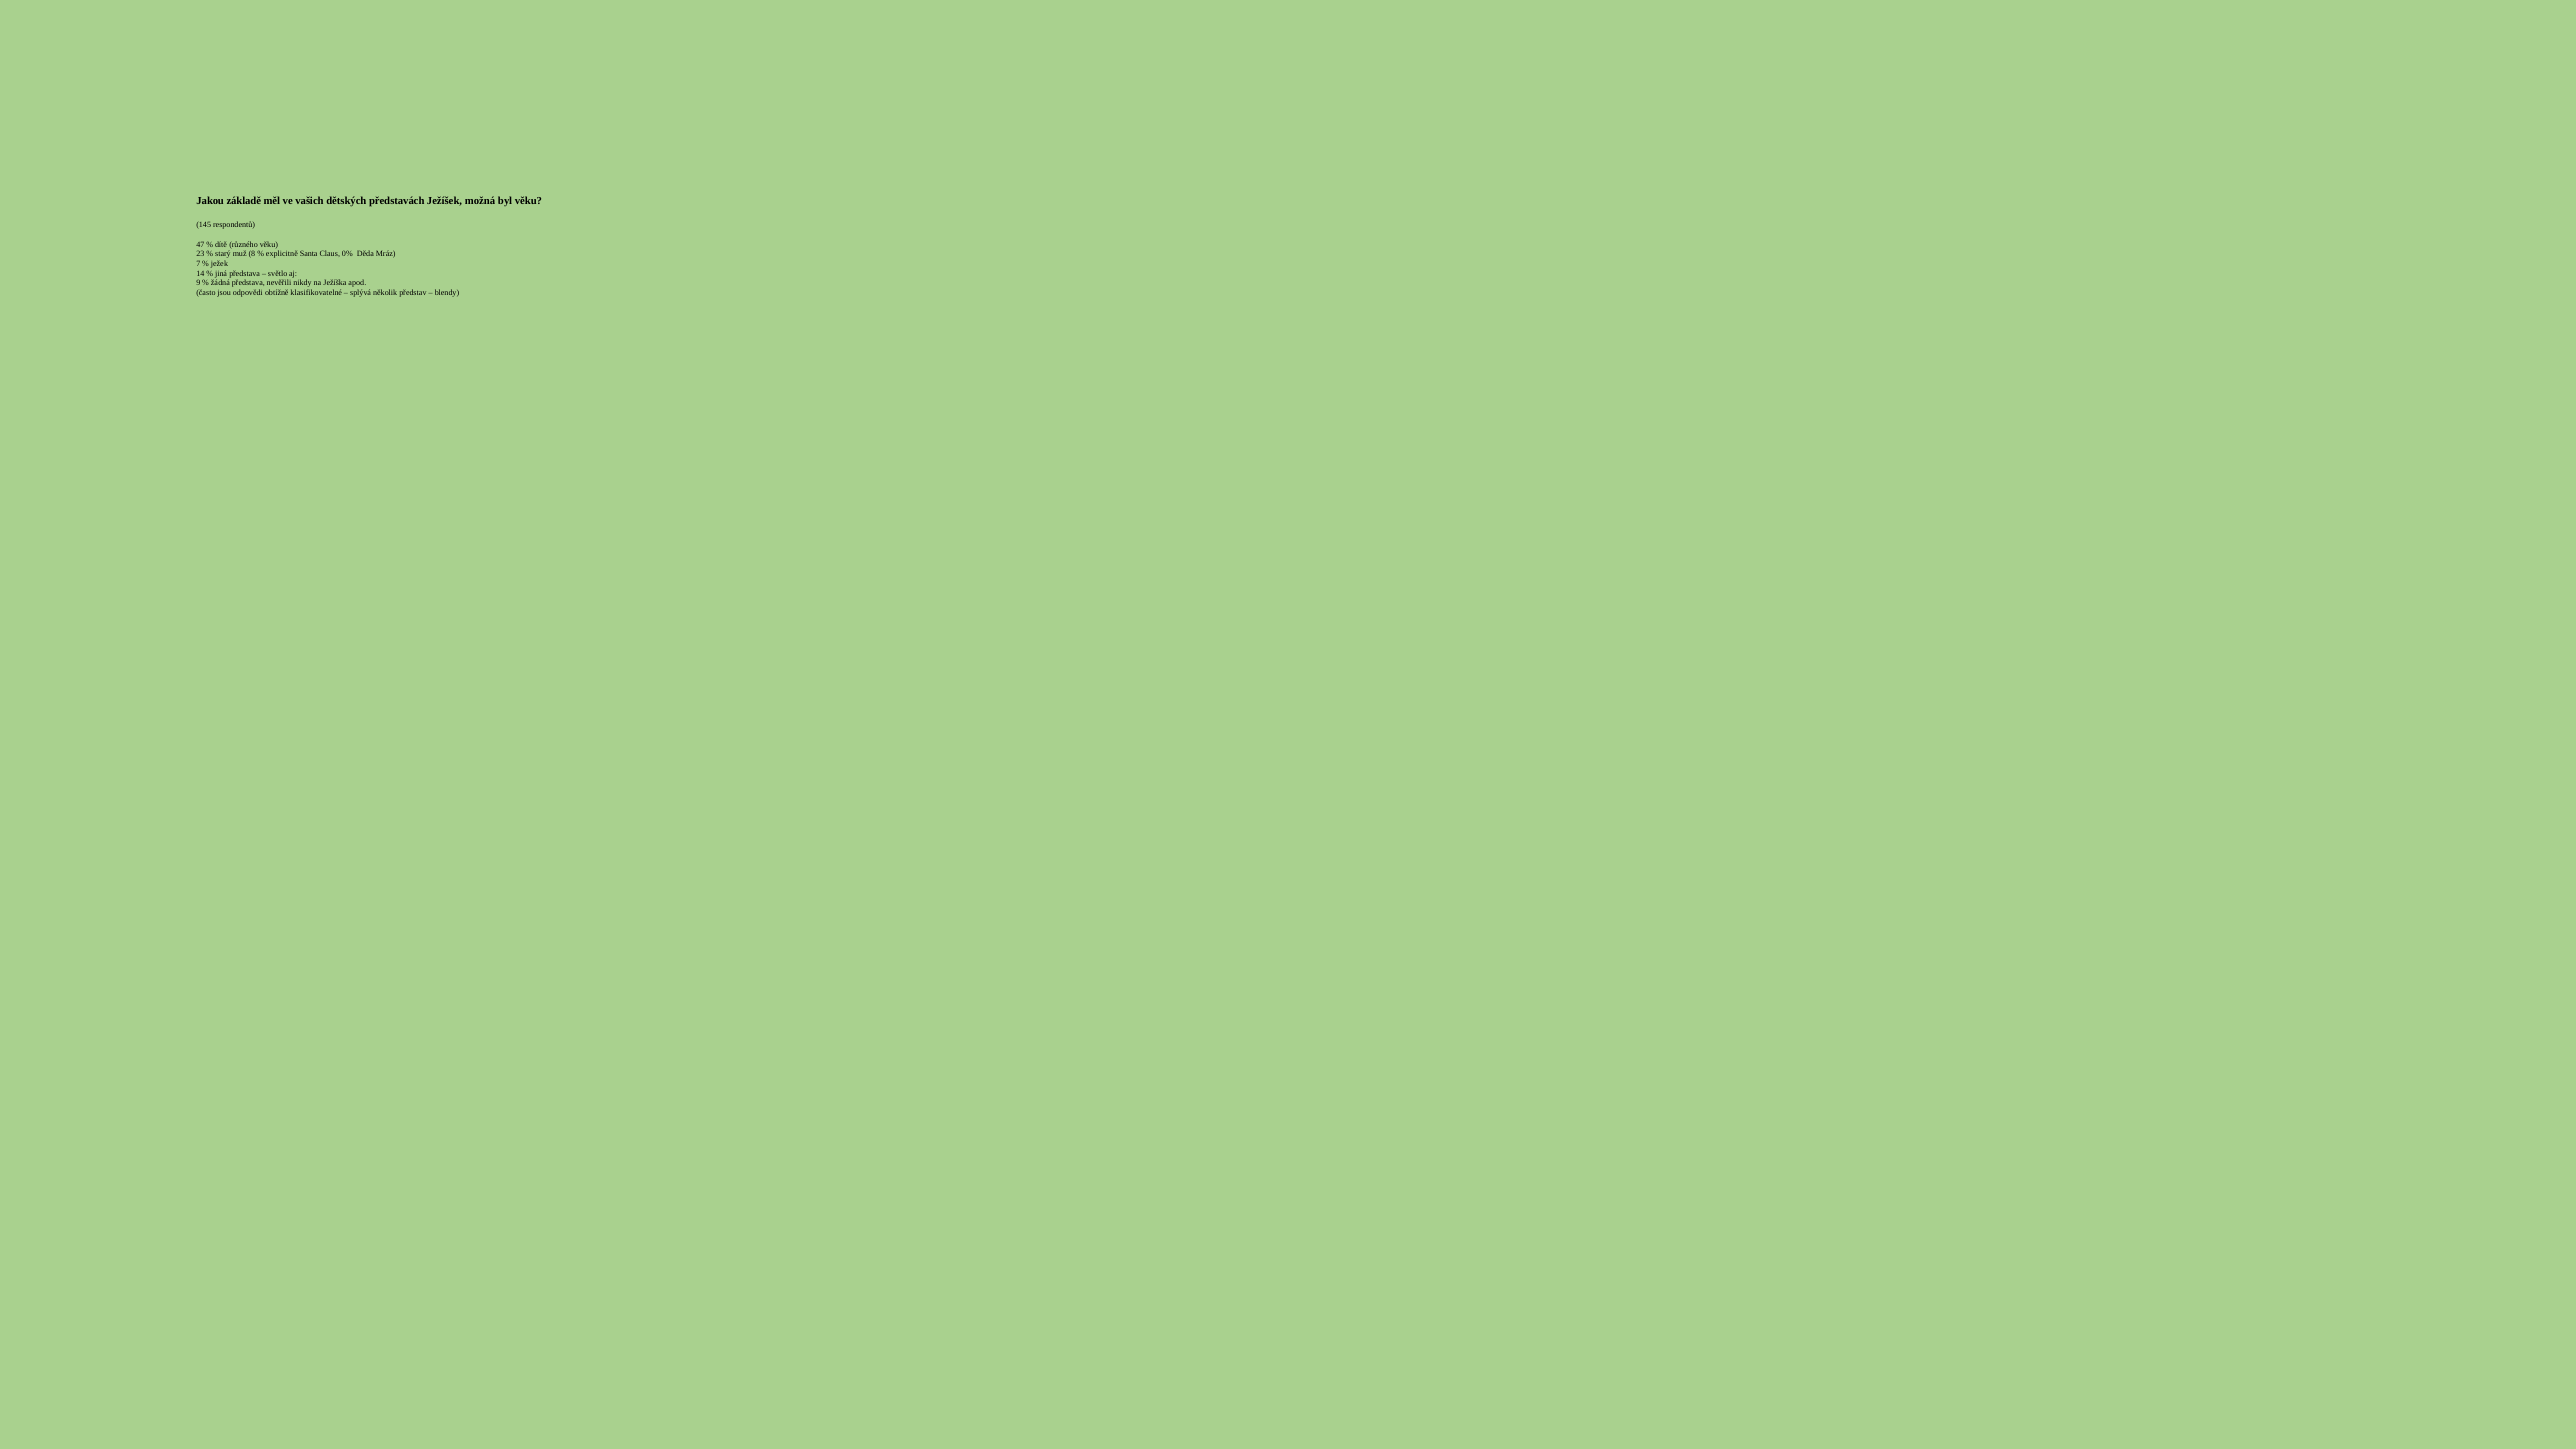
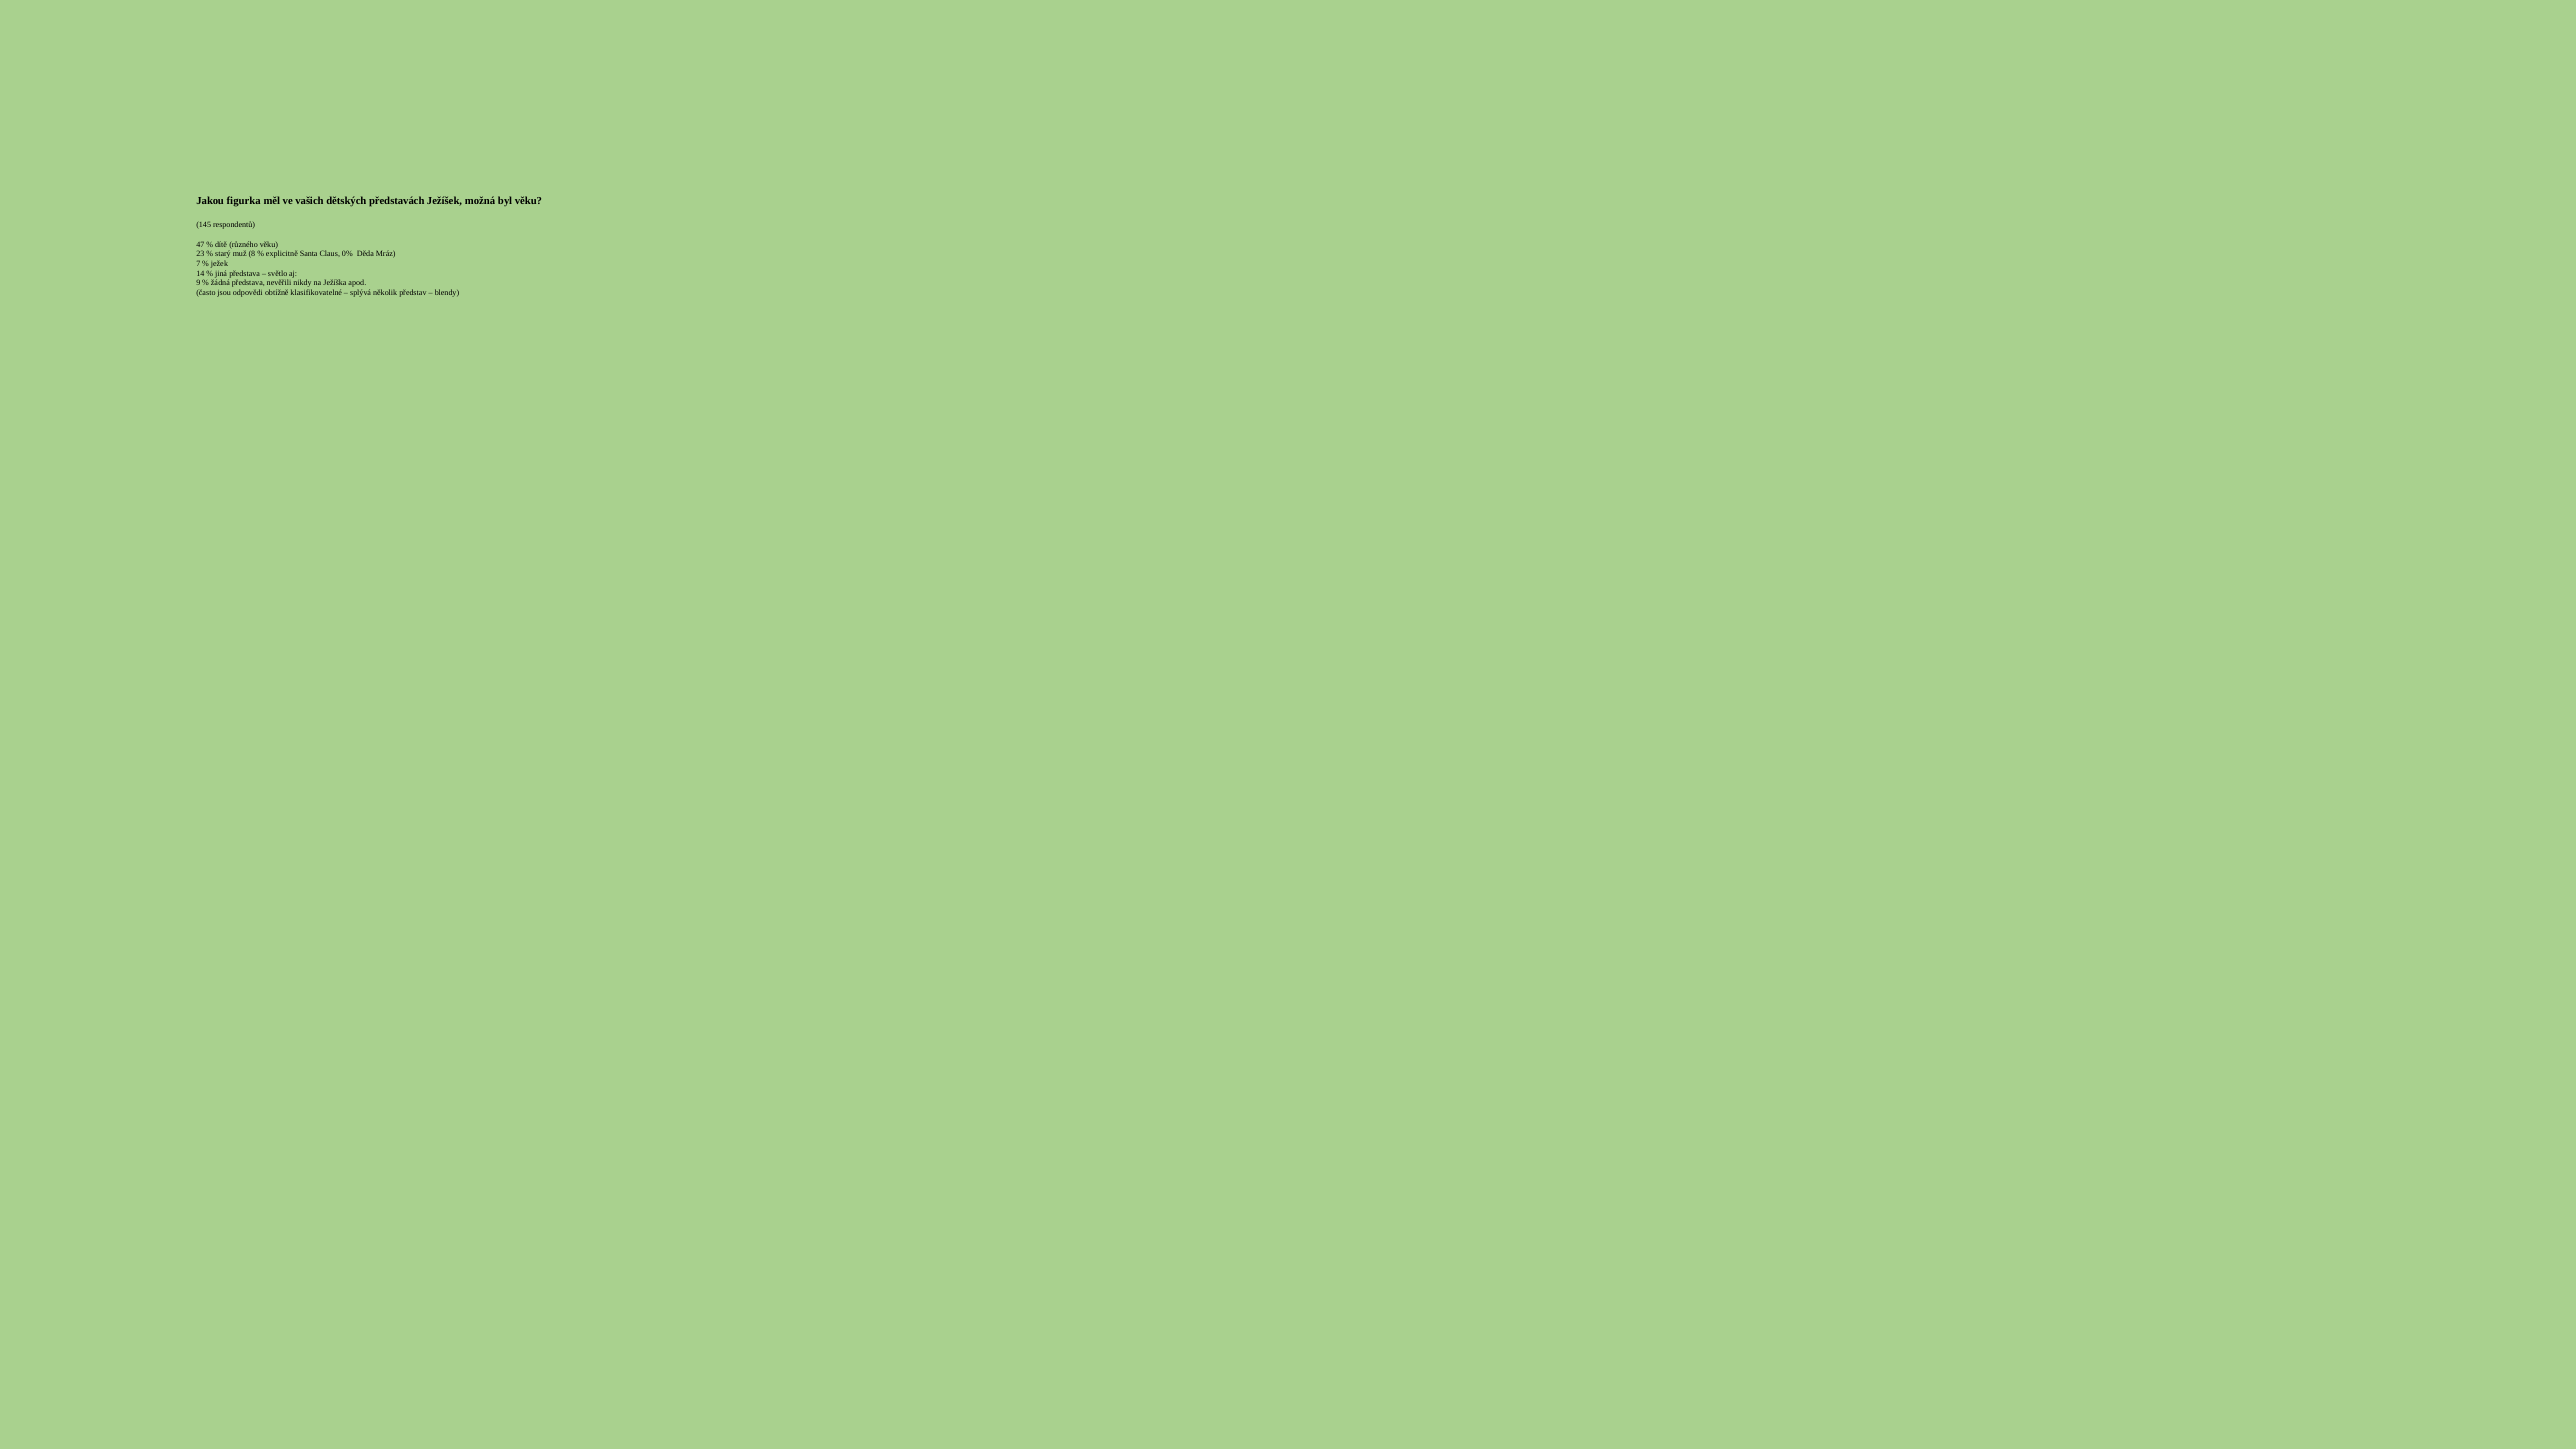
základě: základě -> figurka
